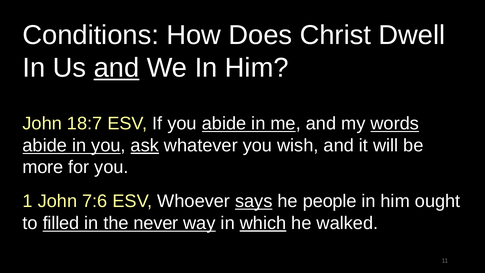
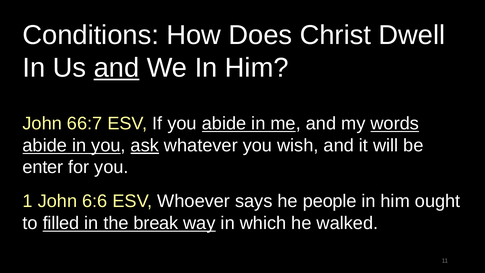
18:7: 18:7 -> 66:7
more: more -> enter
7:6: 7:6 -> 6:6
says underline: present -> none
never: never -> break
which underline: present -> none
